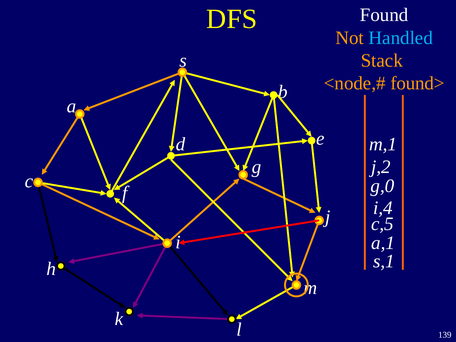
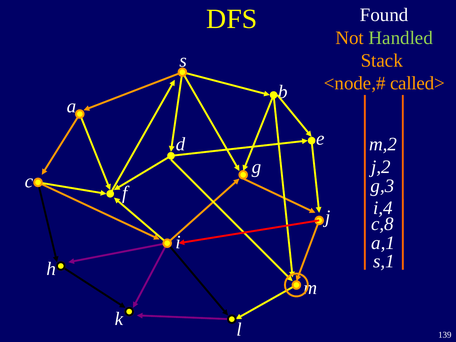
Handled colour: light blue -> light green
found>: found> -> called>
m,1: m,1 -> m,2
g,0: g,0 -> g,3
c,5: c,5 -> c,8
